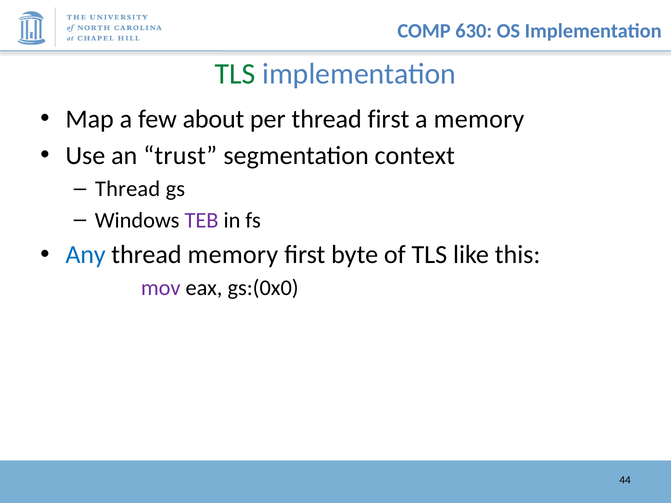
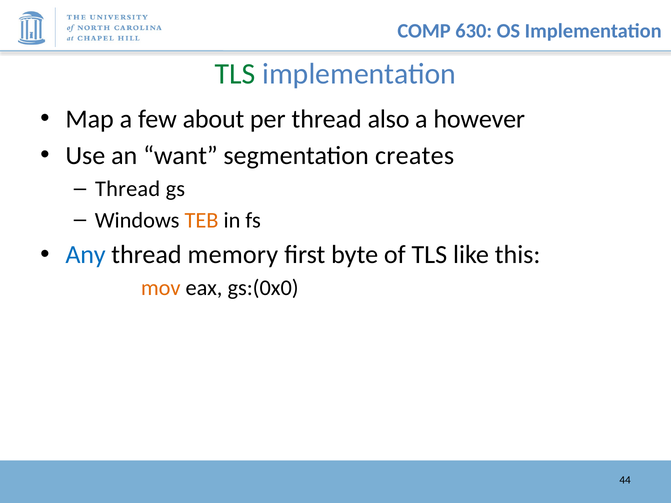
thread first: first -> also
a memory: memory -> however
trust: trust -> want
context: context -> creates
TEB colour: purple -> orange
mov colour: purple -> orange
